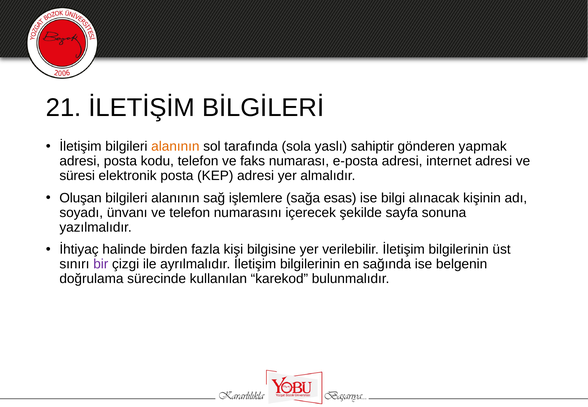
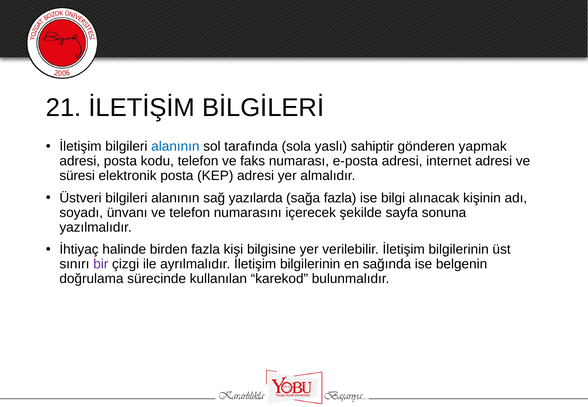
alanının at (175, 146) colour: orange -> blue
Oluşan: Oluşan -> Üstveri
işlemlere: işlemlere -> yazılarda
sağa esas: esas -> fazla
